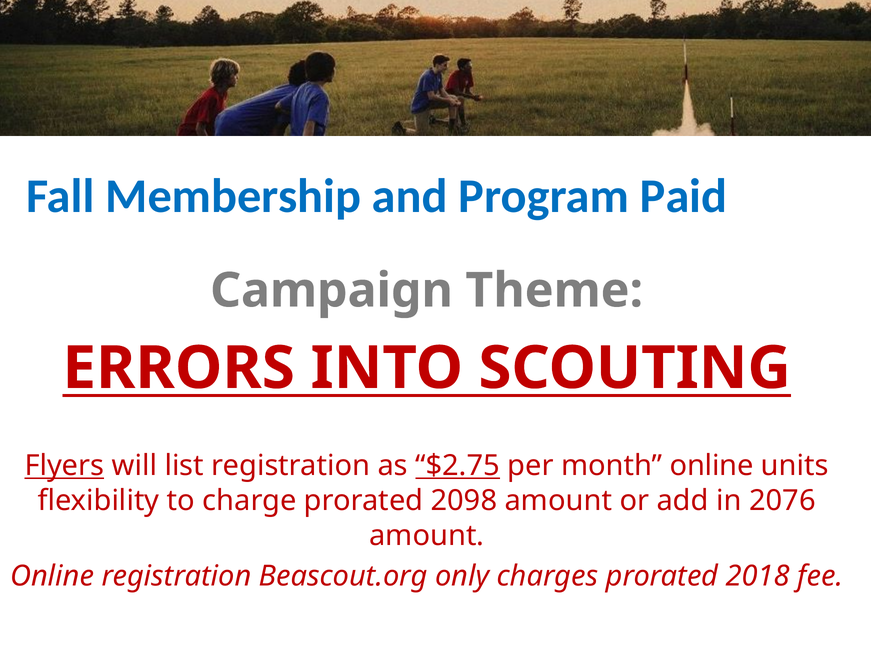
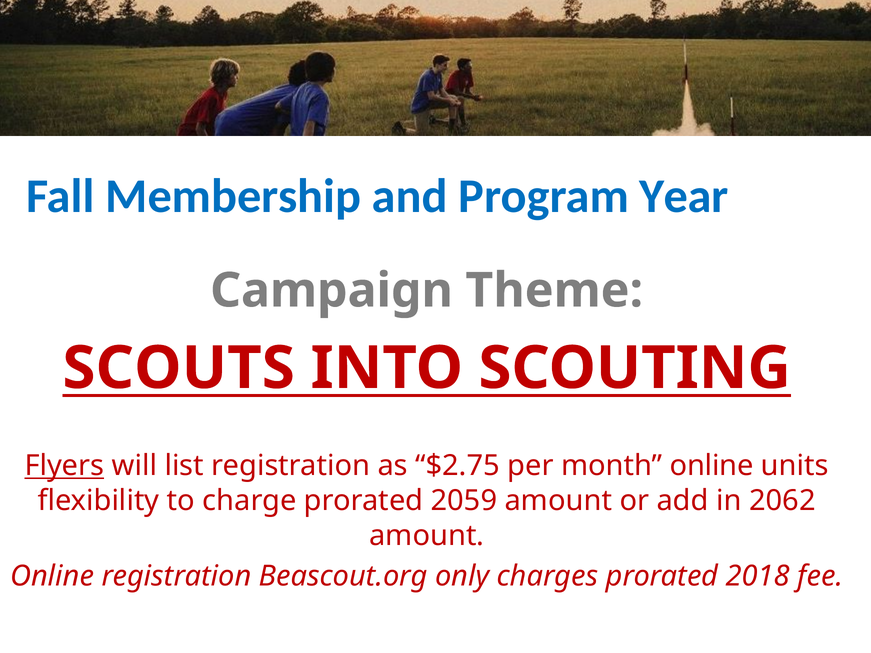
Paid: Paid -> Year
ERRORS: ERRORS -> SCOUTS
$2.75 underline: present -> none
2098: 2098 -> 2059
2076: 2076 -> 2062
